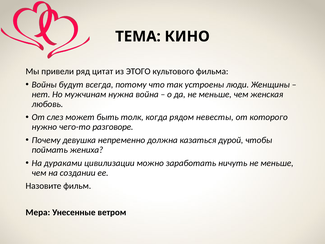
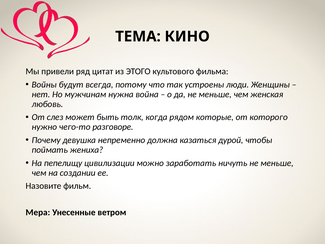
невесты: невесты -> которые
дураками: дураками -> пепелищу
